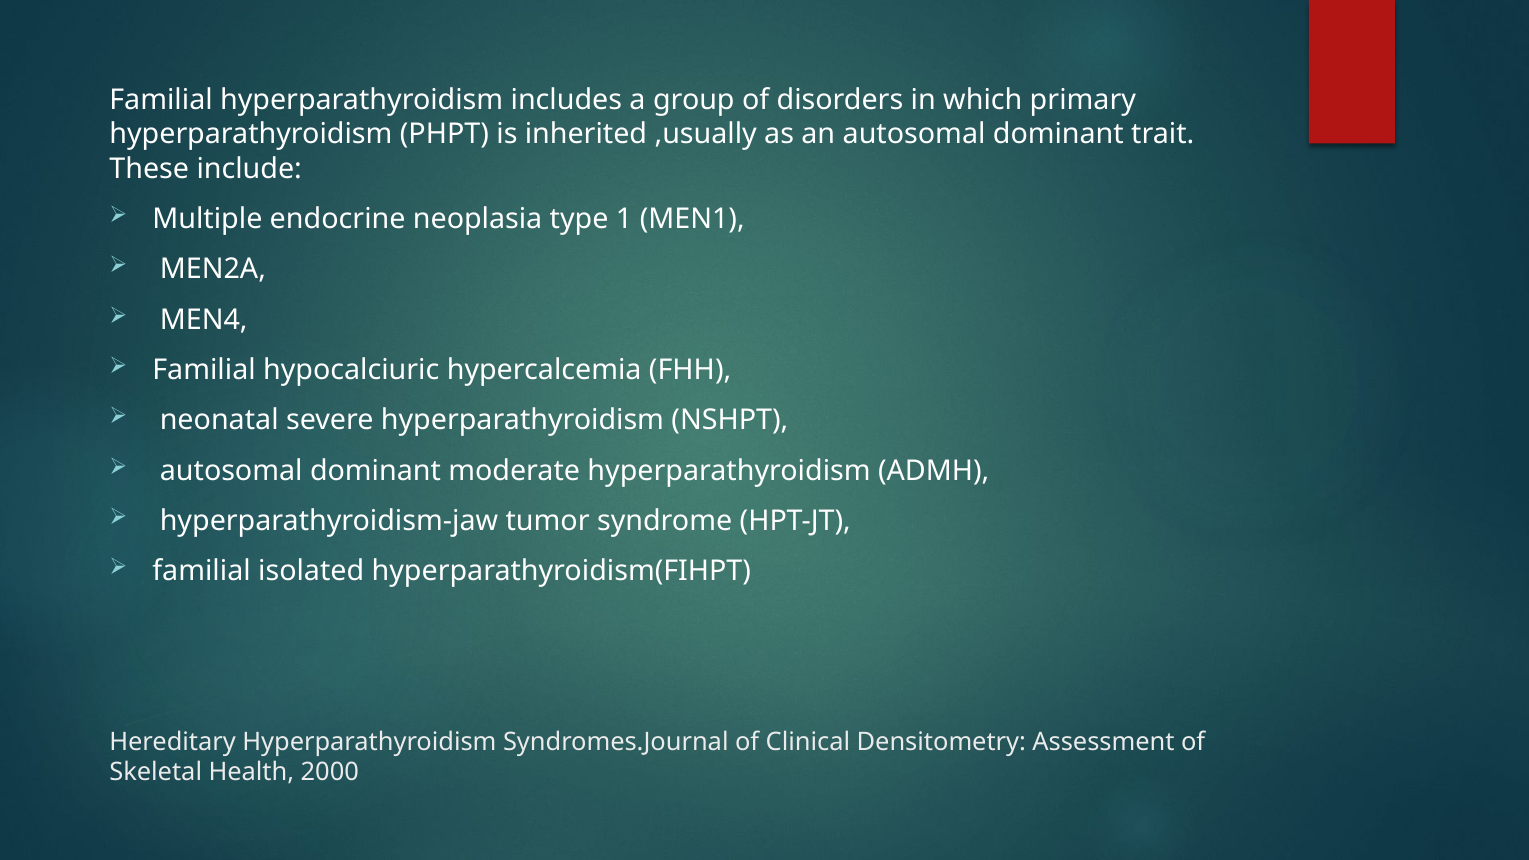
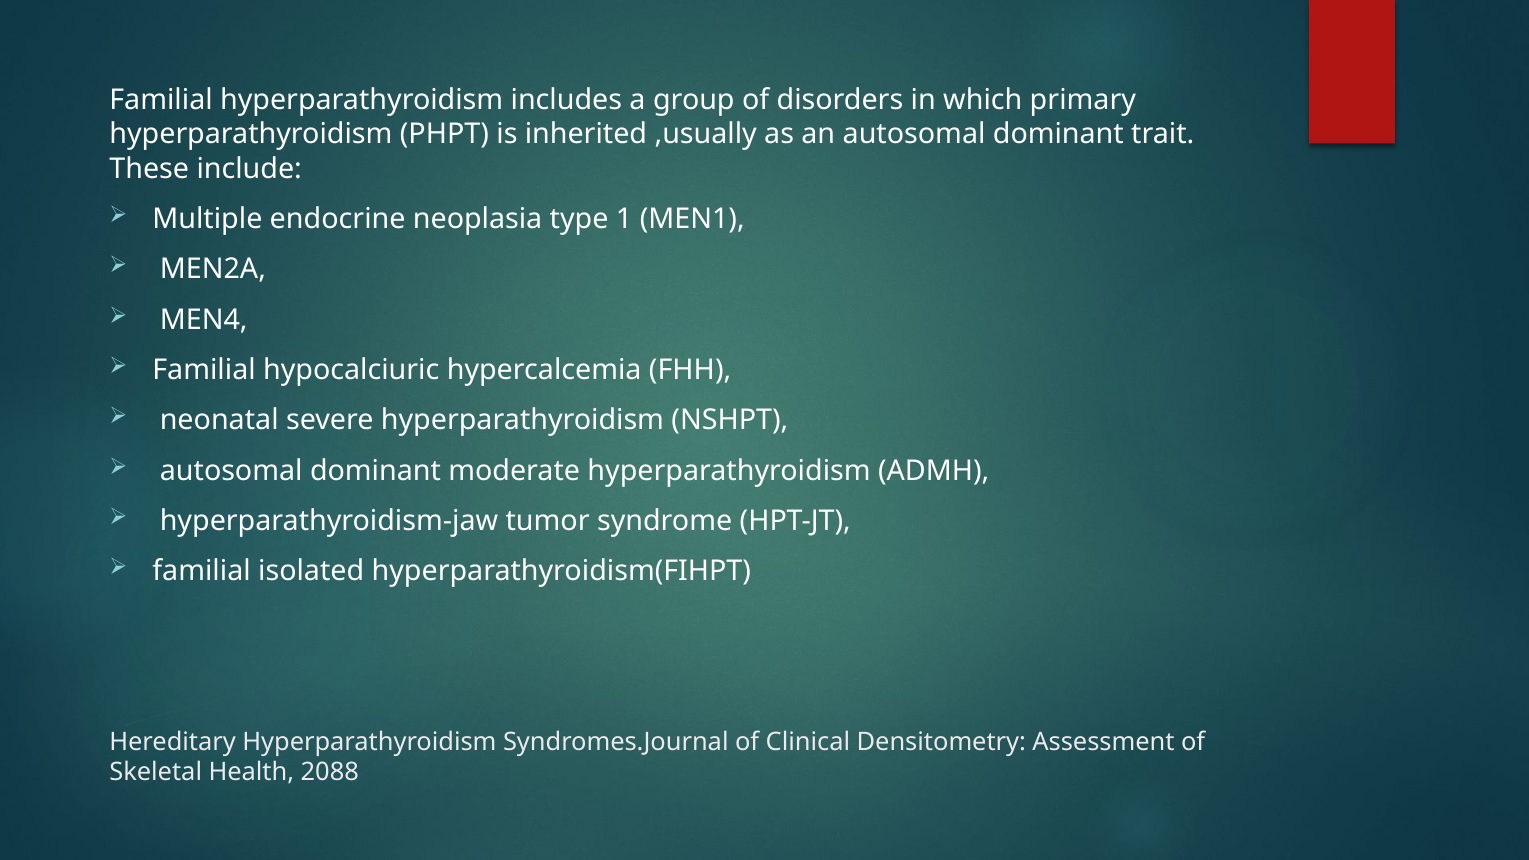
2000: 2000 -> 2088
